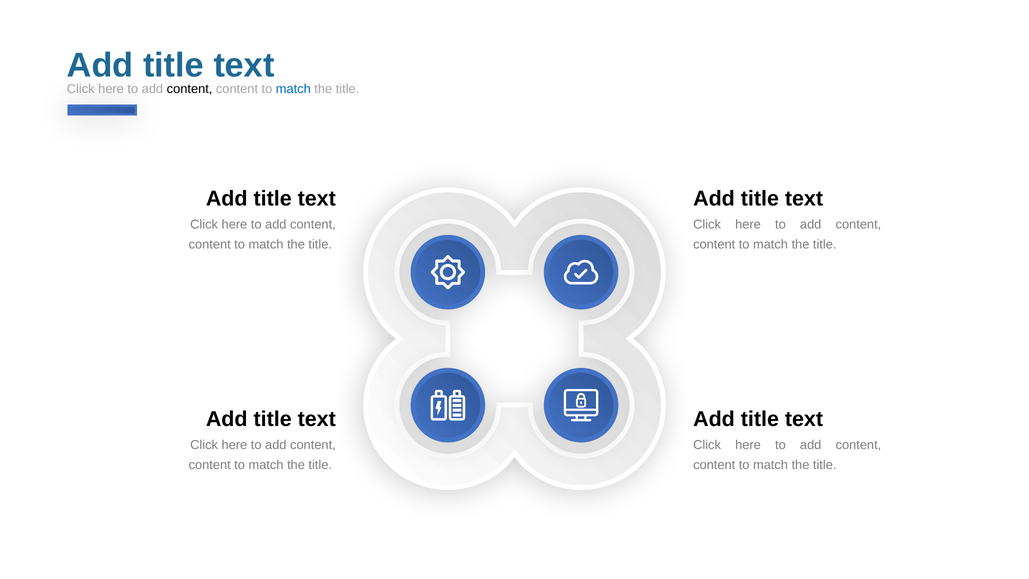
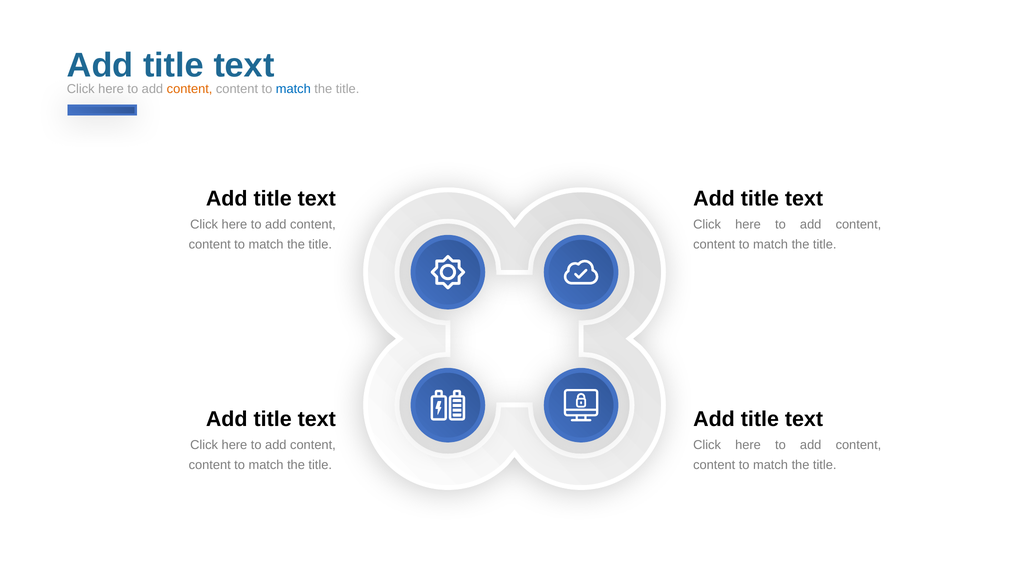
content at (190, 89) colour: black -> orange
